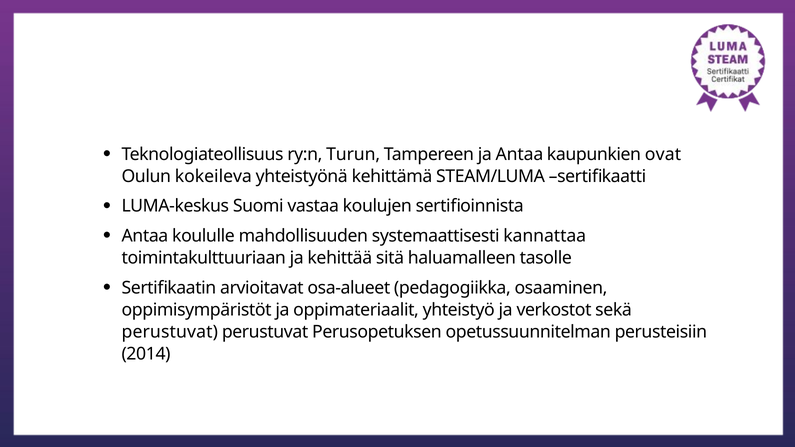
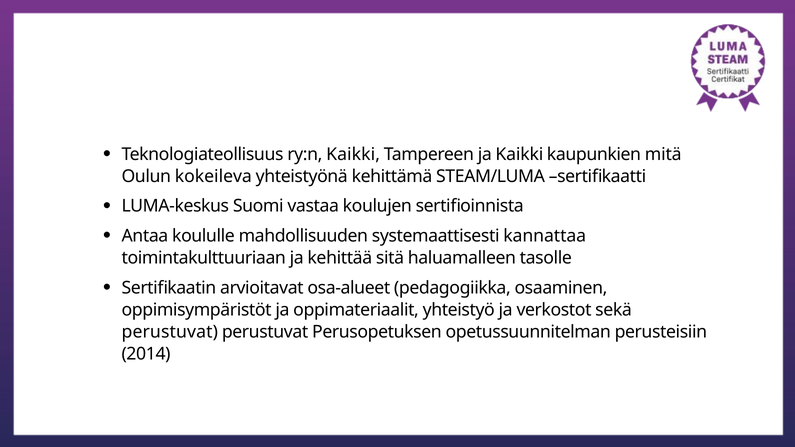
ry:n Turun: Turun -> Kaikki
ja Antaa: Antaa -> Kaikki
ovat: ovat -> mitä
